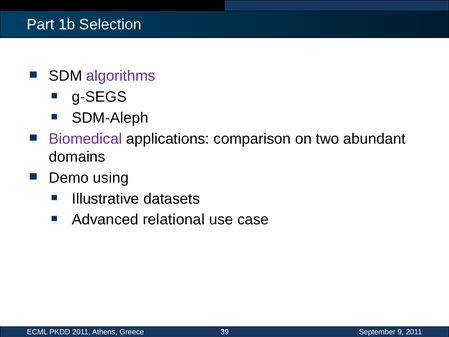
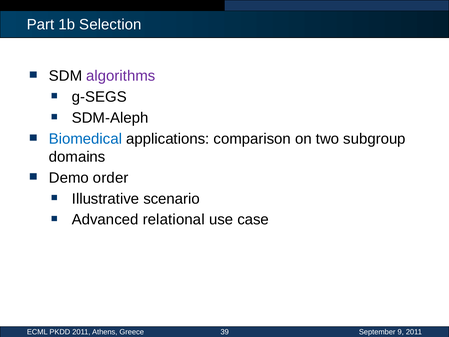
Biomedical colour: purple -> blue
abundant: abundant -> subgroup
using: using -> order
datasets: datasets -> scenario
